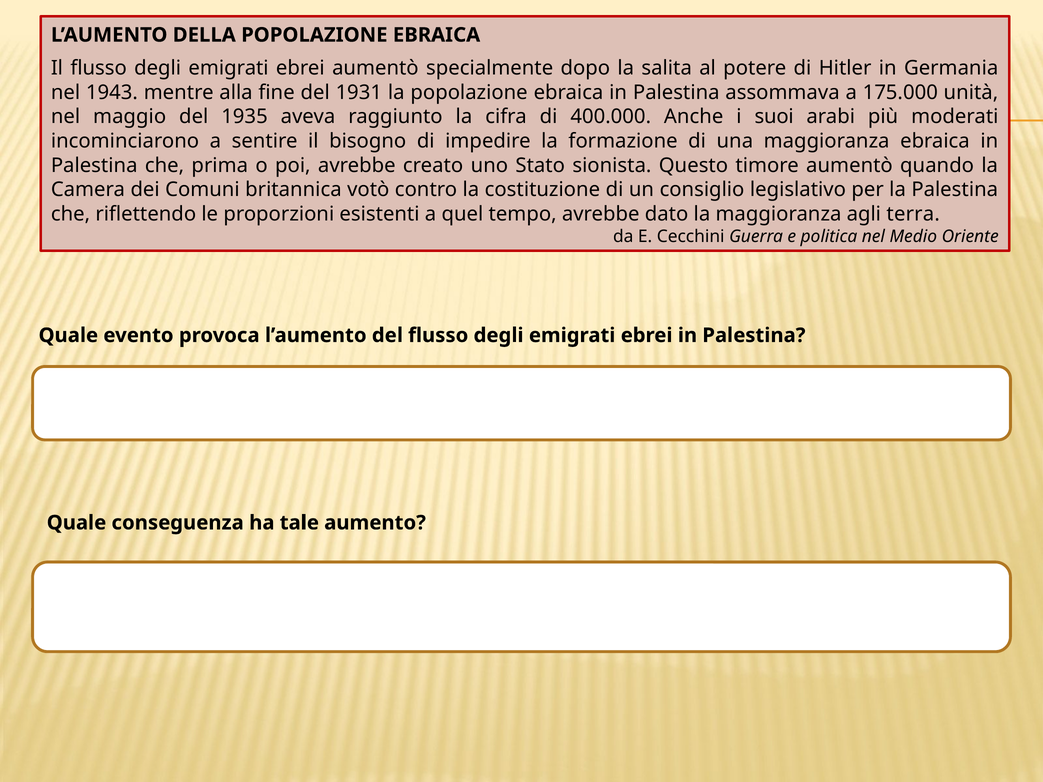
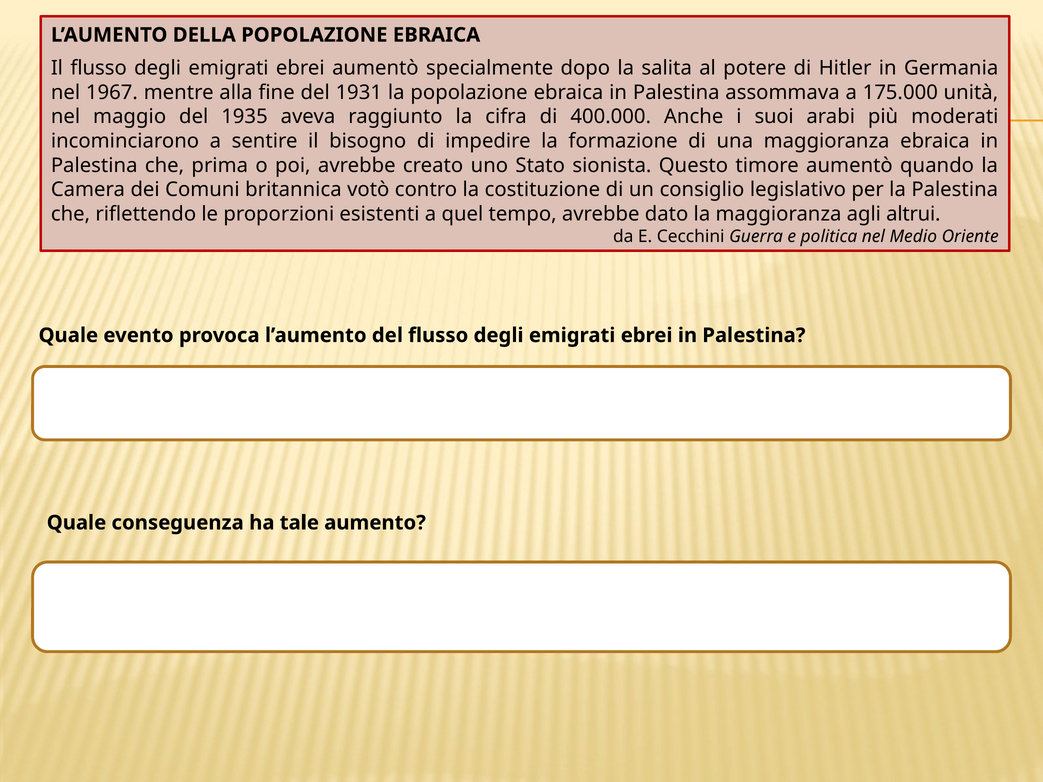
1943: 1943 -> 1967
terra: terra -> altrui
